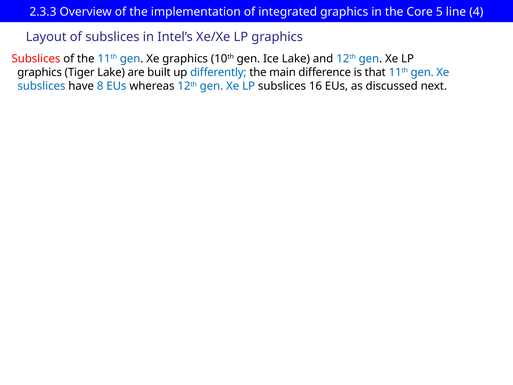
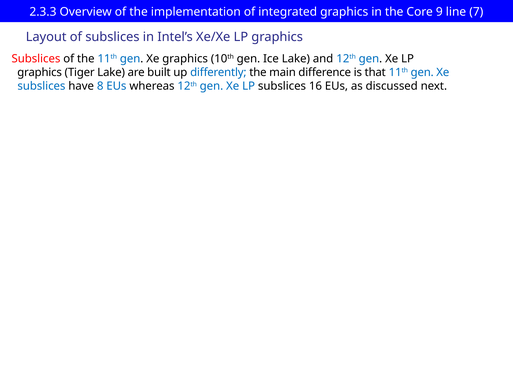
5: 5 -> 9
4: 4 -> 7
